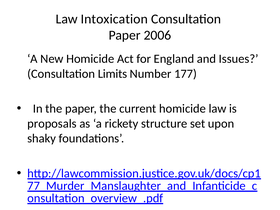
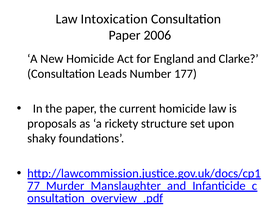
Issues: Issues -> Clarke
Limits: Limits -> Leads
